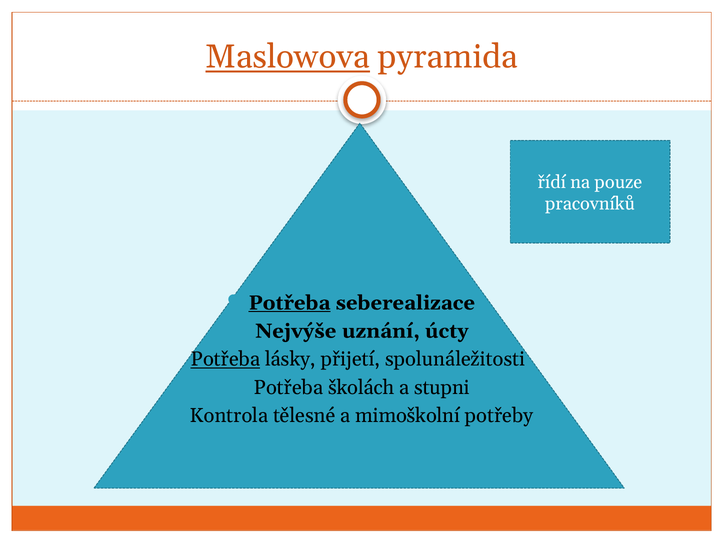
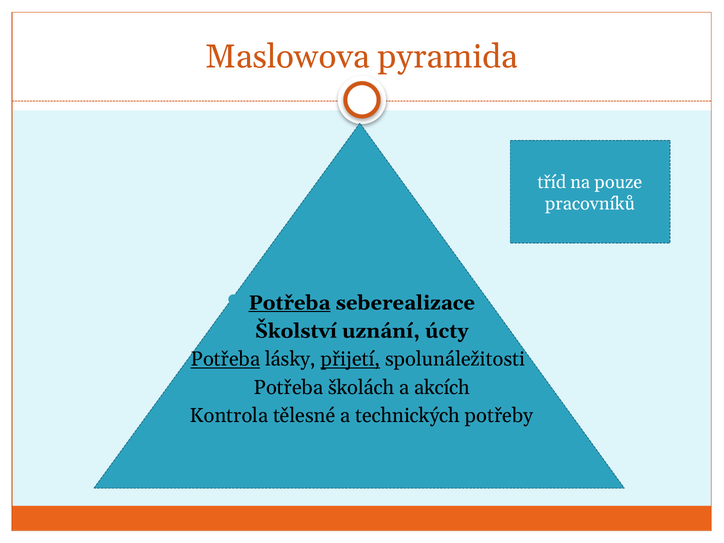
Maslowova underline: present -> none
řídí: řídí -> tříd
Nejvýše: Nejvýše -> Školství
přijetí underline: none -> present
stupni: stupni -> akcích
mimoškolní: mimoškolní -> technických
